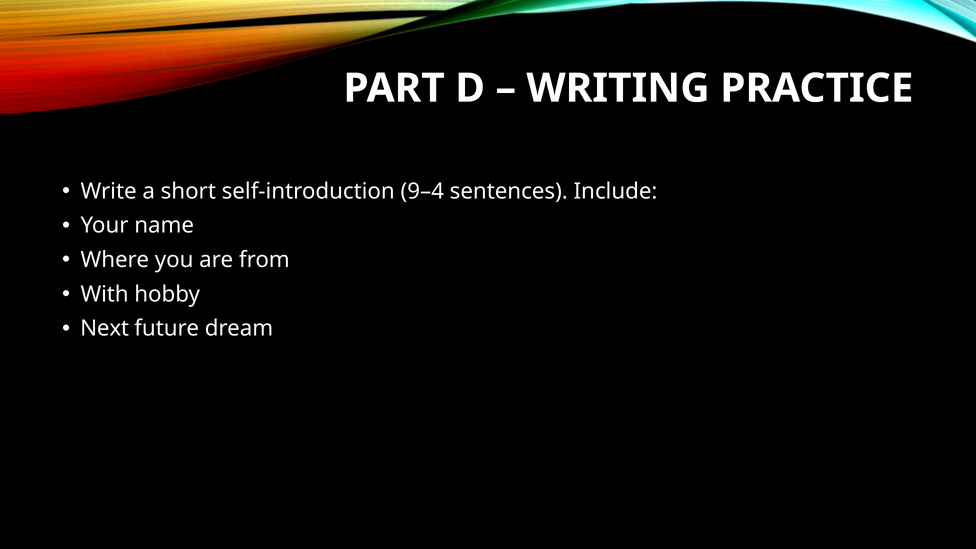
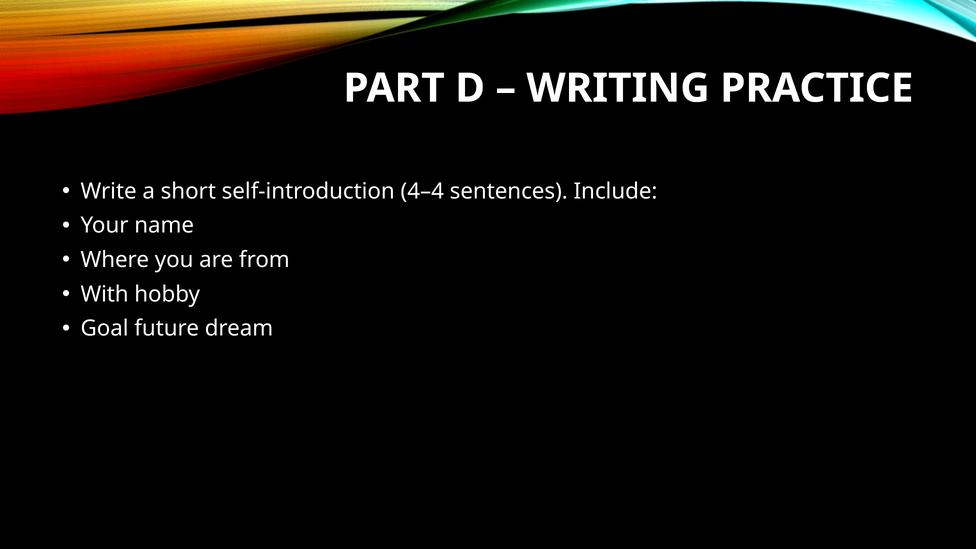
9–4: 9–4 -> 4–4
Next: Next -> Goal
